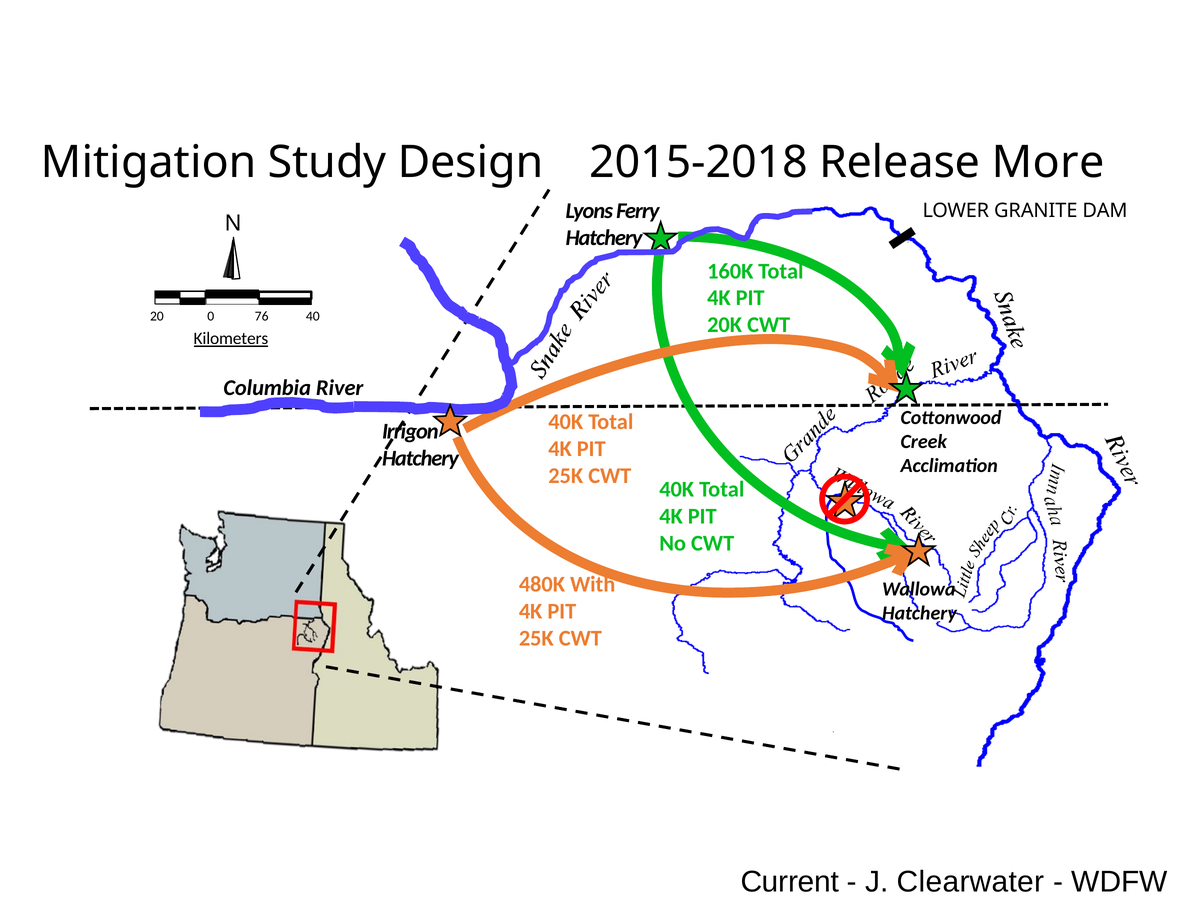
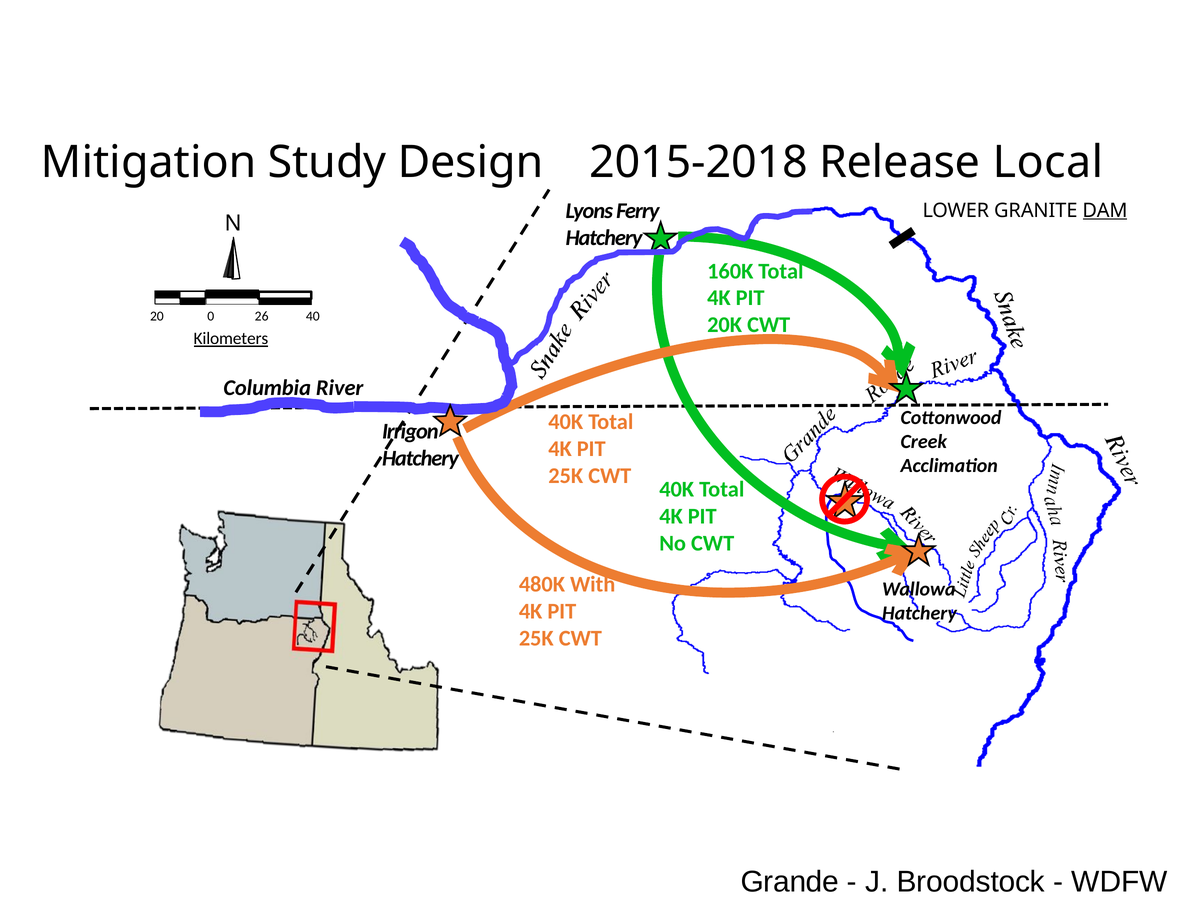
More: More -> Local
DAM underline: none -> present
76: 76 -> 26
Current: Current -> Grande
Clearwater: Clearwater -> Broodstock
